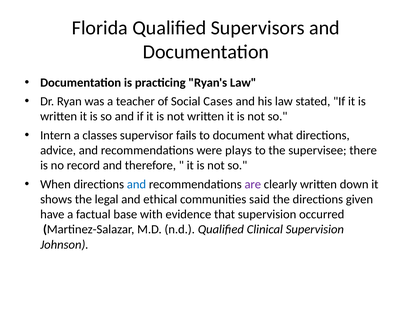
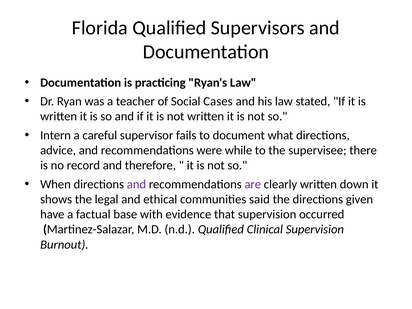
classes: classes -> careful
plays: plays -> while
and at (136, 184) colour: blue -> purple
Johnson: Johnson -> Burnout
